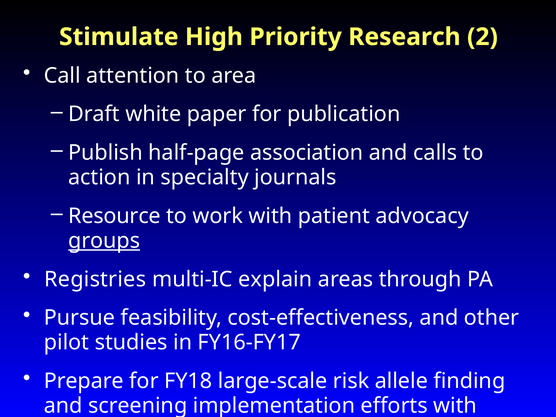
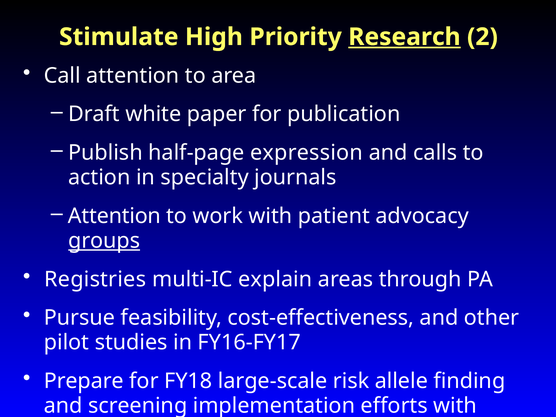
Research underline: none -> present
association: association -> expression
Resource at (114, 216): Resource -> Attention
